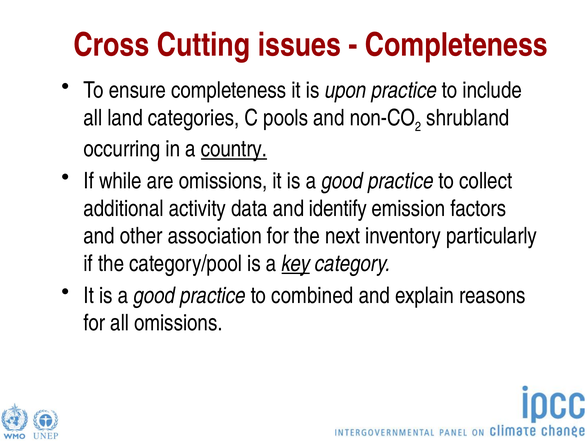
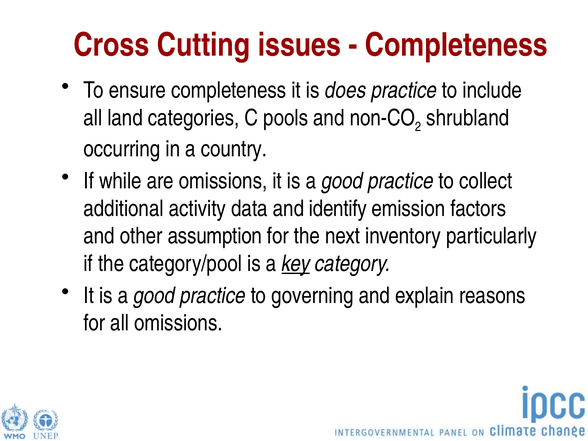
upon: upon -> does
country underline: present -> none
association: association -> assumption
combined: combined -> governing
